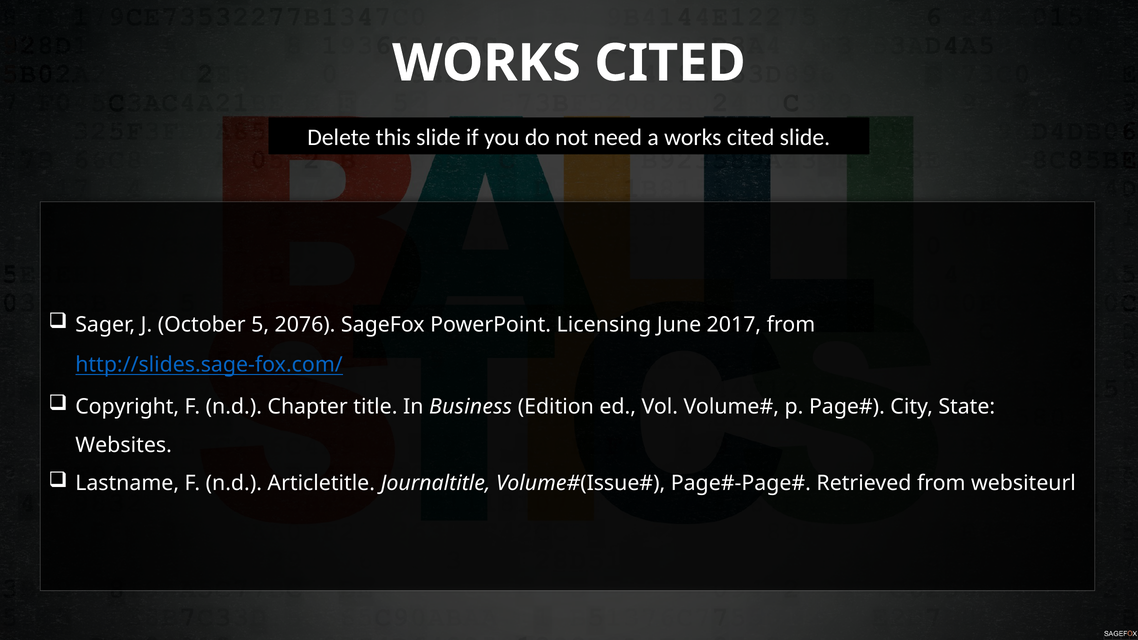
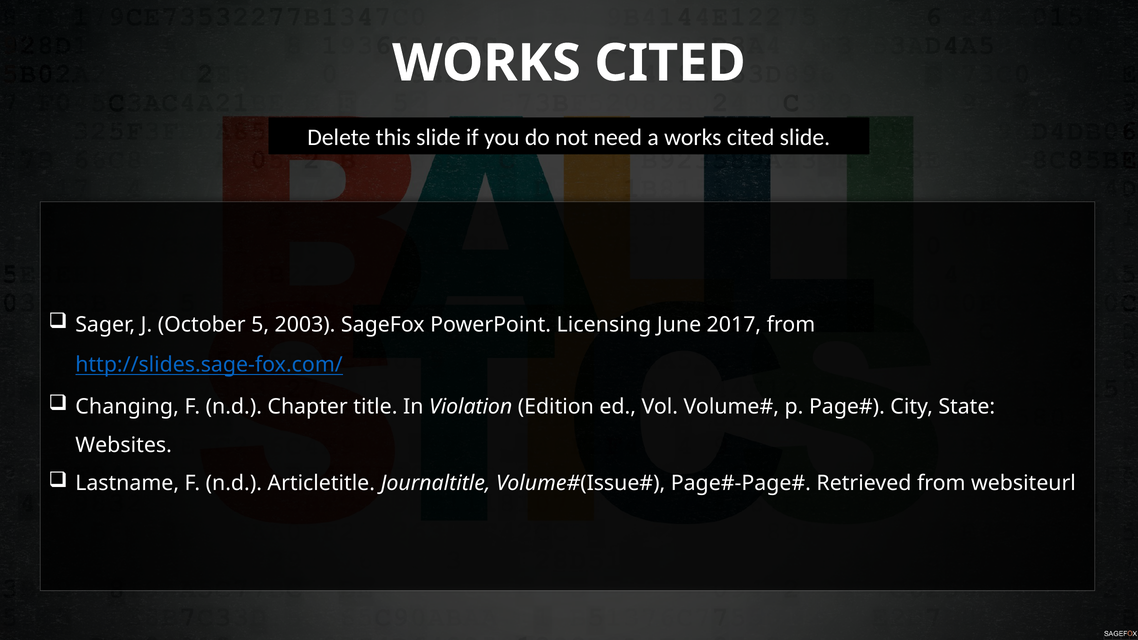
2076: 2076 -> 2003
Copyright: Copyright -> Changing
Business: Business -> Violation
